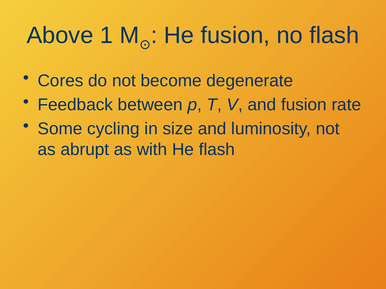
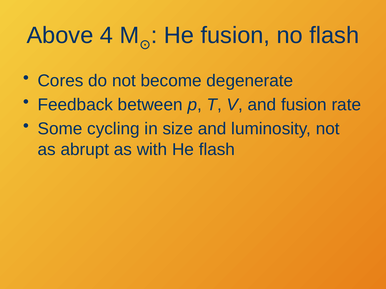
1: 1 -> 4
